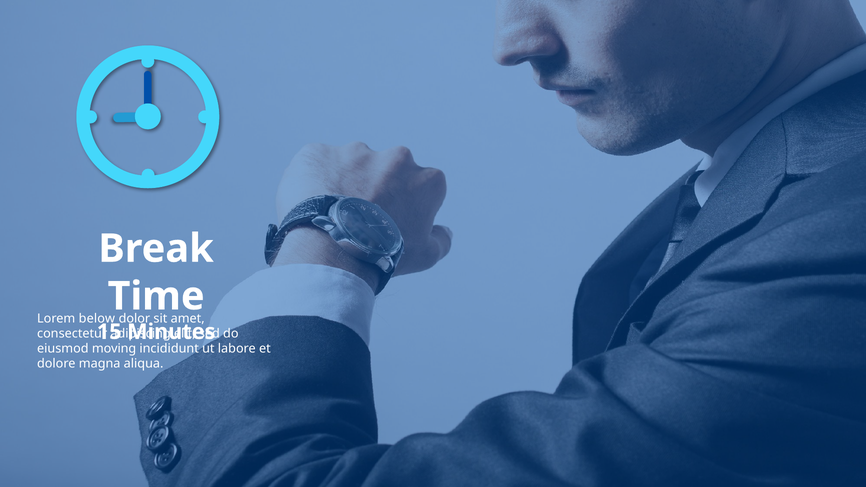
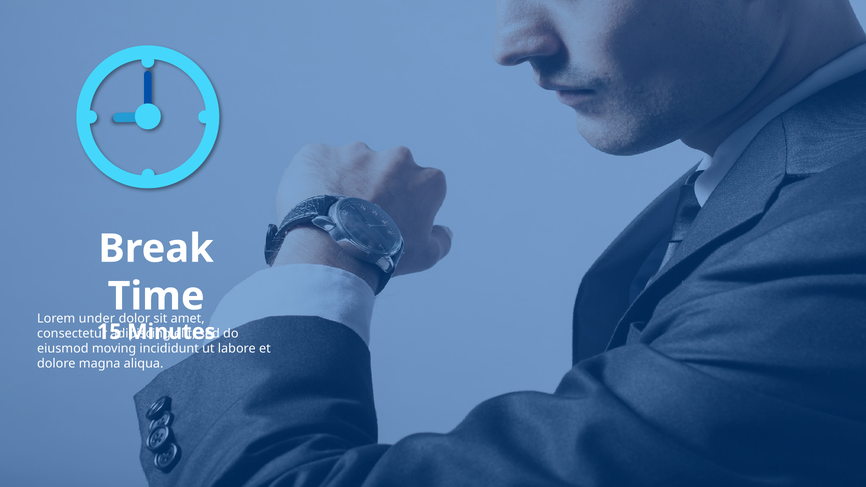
below: below -> under
